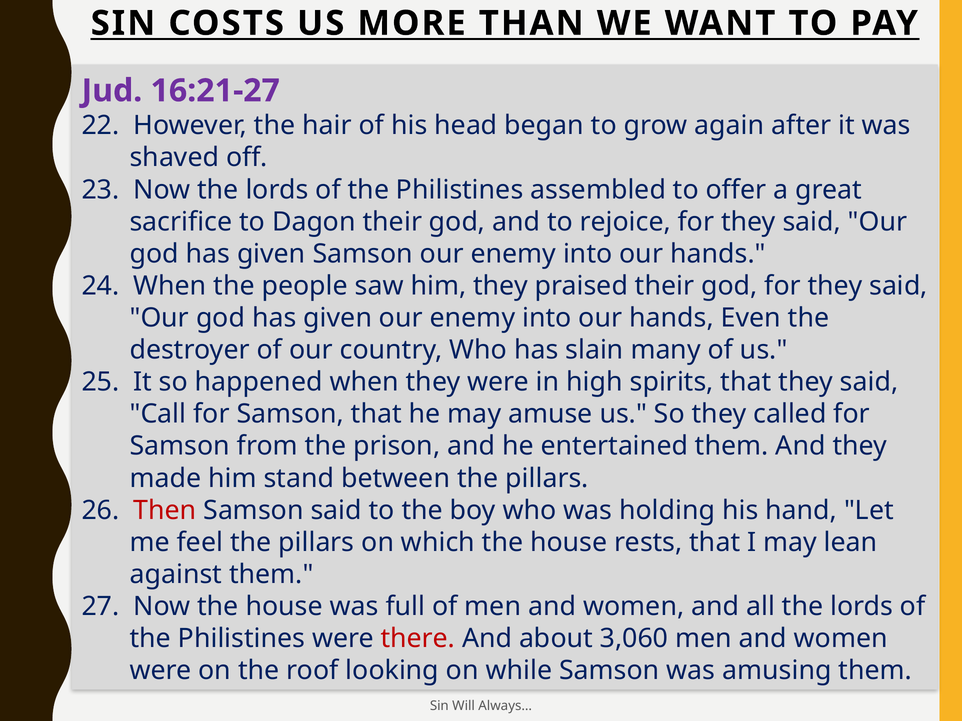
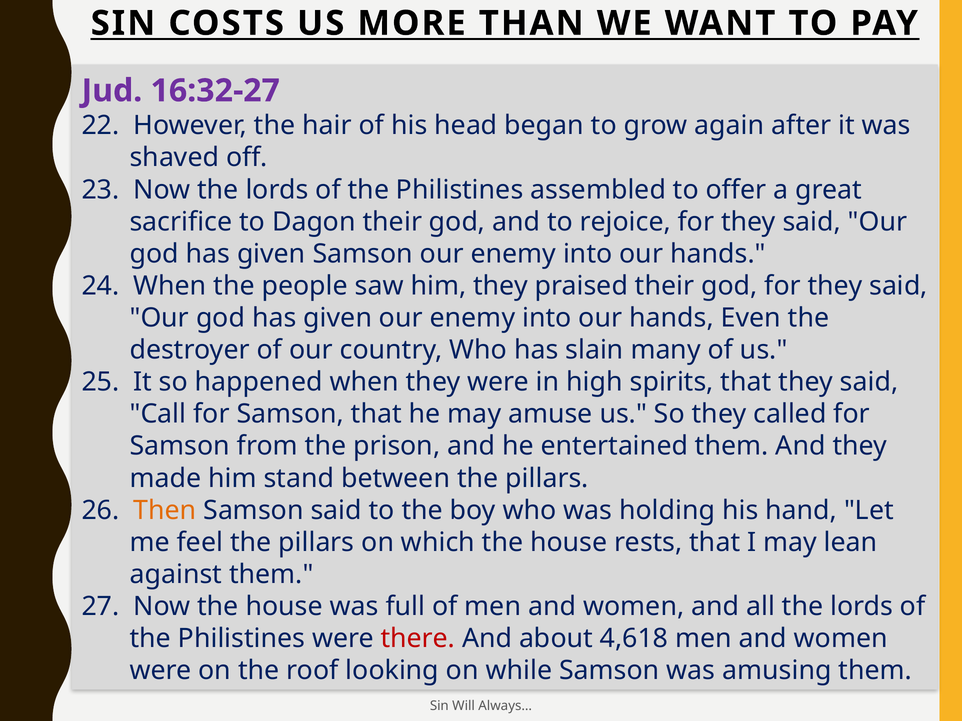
16:21-27: 16:21-27 -> 16:32-27
Then colour: red -> orange
3,060: 3,060 -> 4,618
